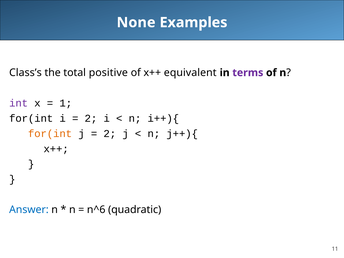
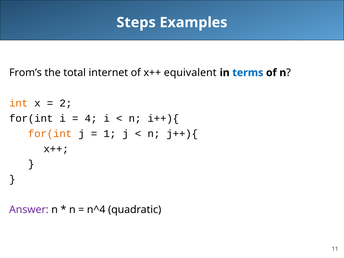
None: None -> Steps
Class’s: Class’s -> From’s
positive: positive -> internet
terms colour: purple -> blue
int colour: purple -> orange
1: 1 -> 2
2 at (91, 118): 2 -> 4
2 at (110, 134): 2 -> 1
Answer colour: blue -> purple
n^6: n^6 -> n^4
